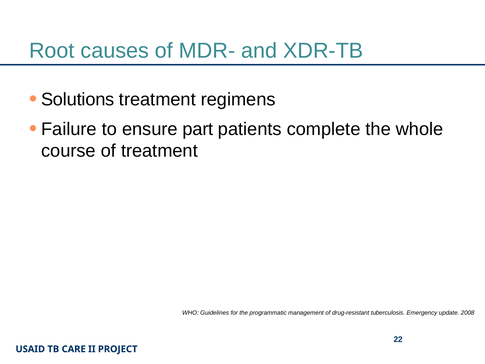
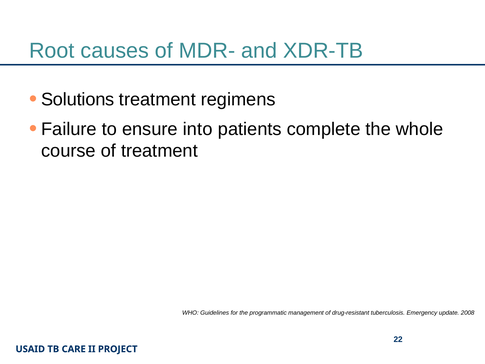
part: part -> into
